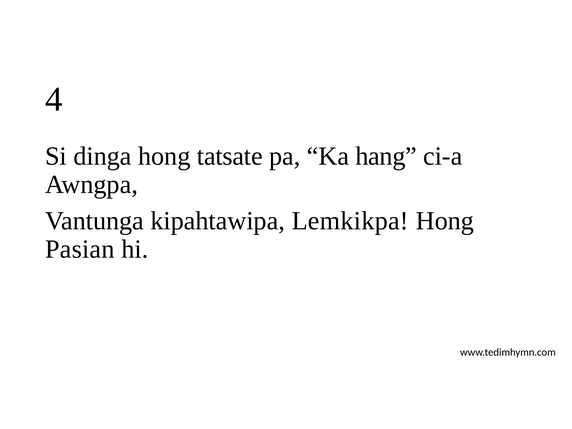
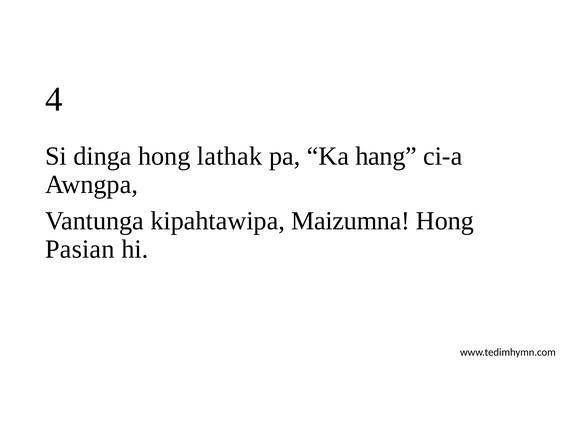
tatsate: tatsate -> lathak
Lemkikpa: Lemkikpa -> Maizumna
